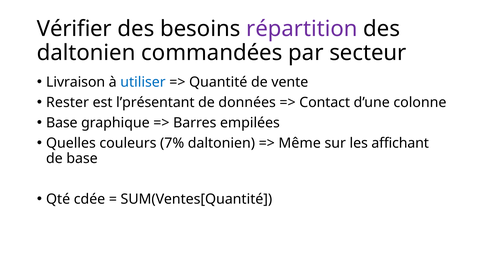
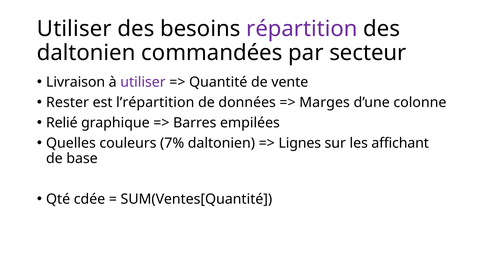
Vérifier at (74, 29): Vérifier -> Utiliser
utiliser at (143, 82) colour: blue -> purple
l’présentant: l’présentant -> l’répartition
Contact: Contact -> Marges
Base at (62, 123): Base -> Relié
Même: Même -> Lignes
